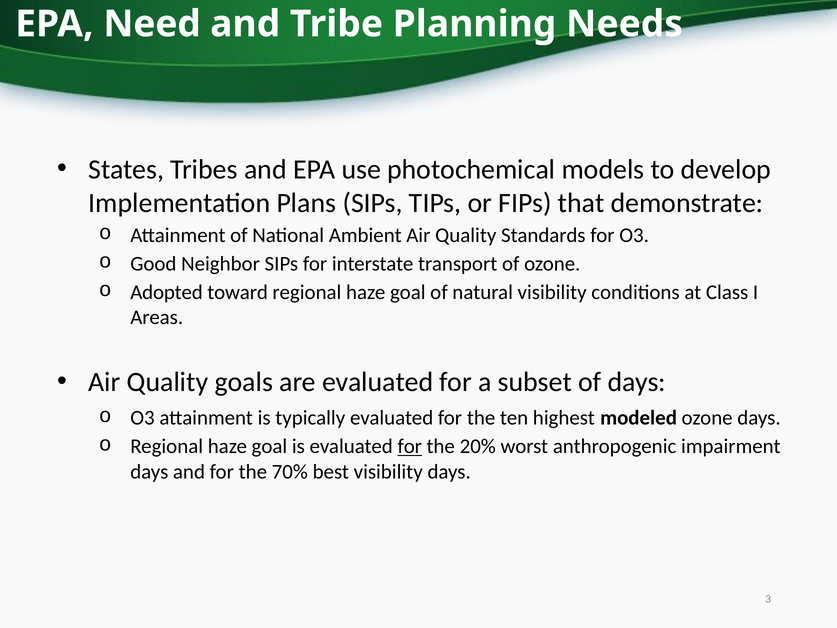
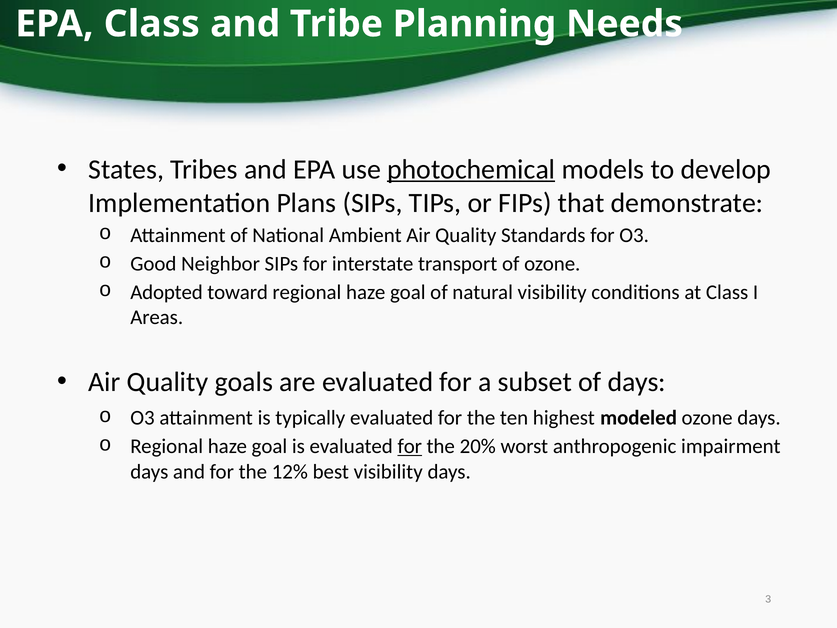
EPA Need: Need -> Class
photochemical underline: none -> present
70%: 70% -> 12%
